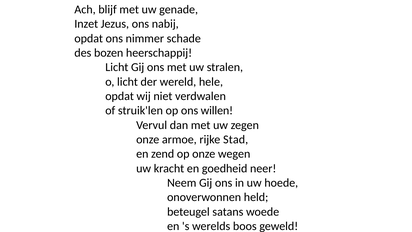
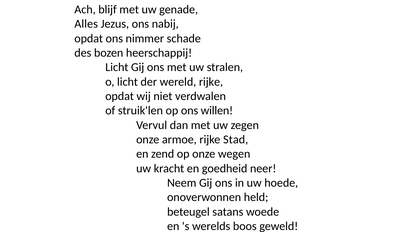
Inzet: Inzet -> Alles
wereld hele: hele -> rijke
